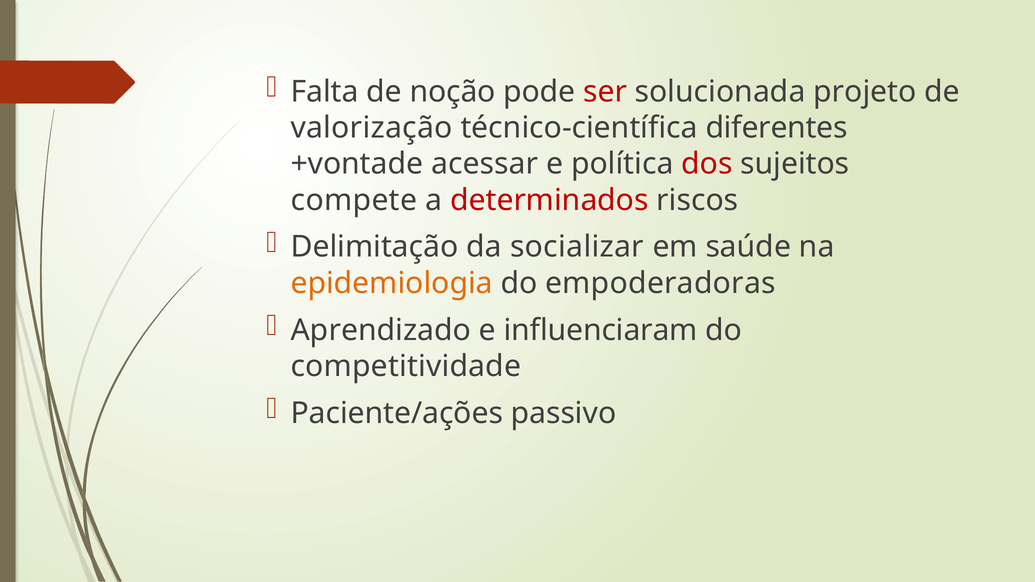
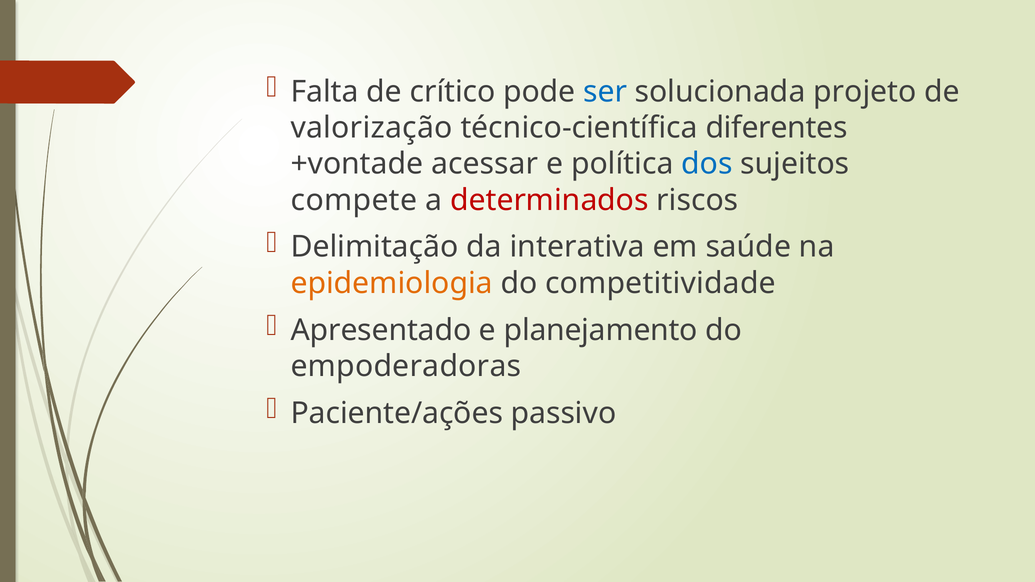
noção: noção -> crítico
ser colour: red -> blue
dos colour: red -> blue
socializar: socializar -> interativa
empoderadoras: empoderadoras -> competitividade
Aprendizado: Aprendizado -> Apresentado
influenciaram: influenciaram -> planejamento
competitividade: competitividade -> empoderadoras
